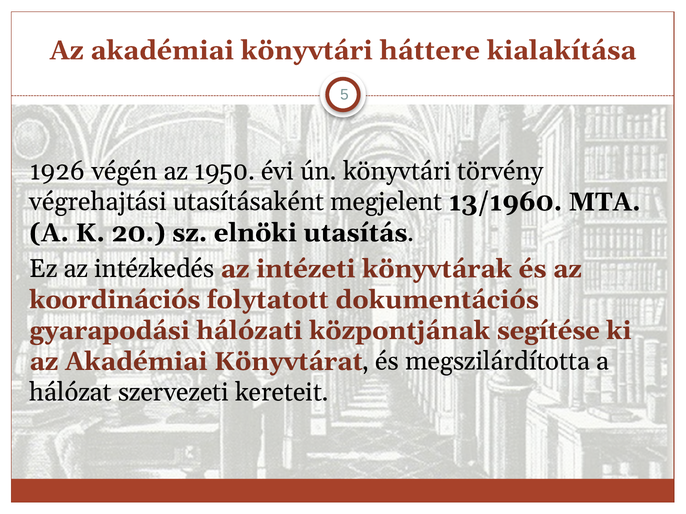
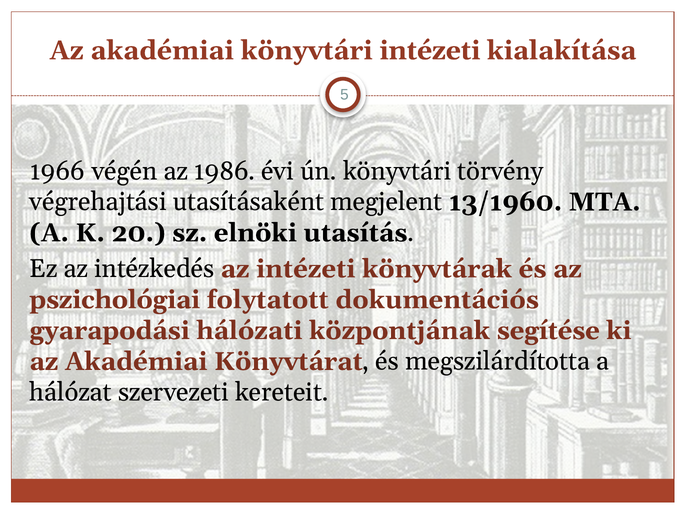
könyvtári háttere: háttere -> intézeti
1926: 1926 -> 1966
1950: 1950 -> 1986
koordinációs: koordinációs -> pszichológiai
